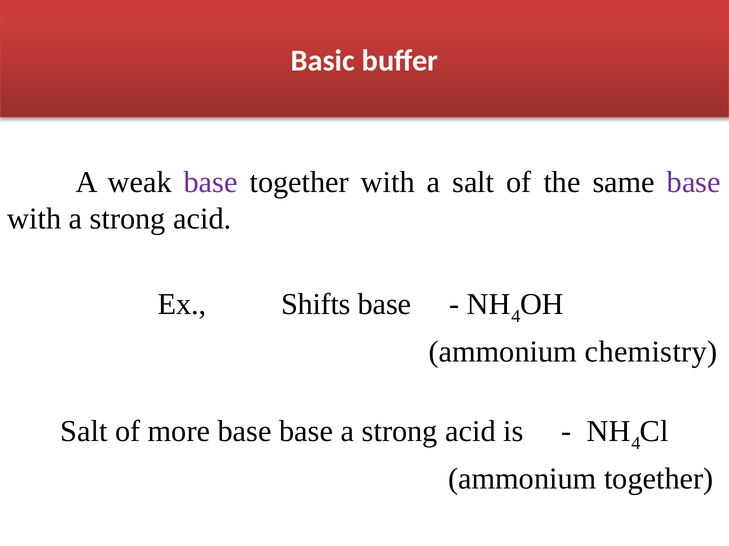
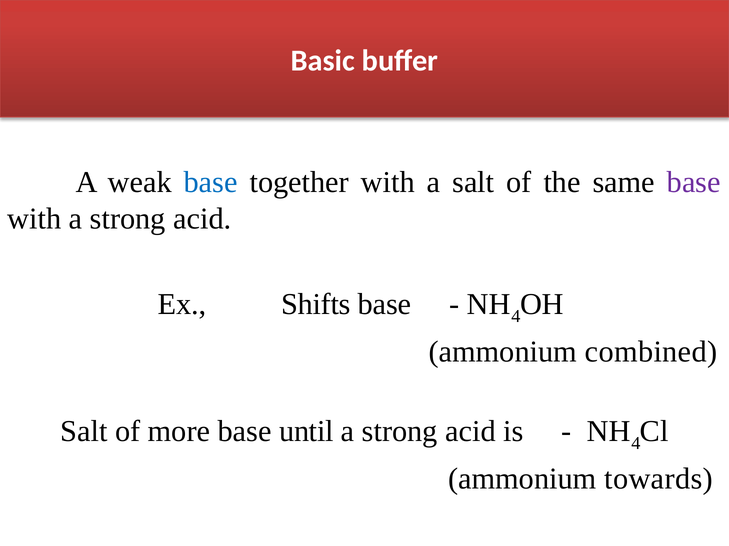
base at (211, 182) colour: purple -> blue
chemistry: chemistry -> combined
base base: base -> until
ammonium together: together -> towards
